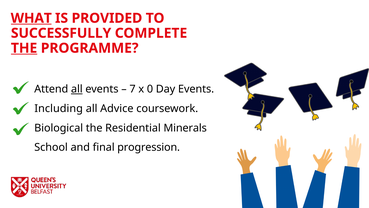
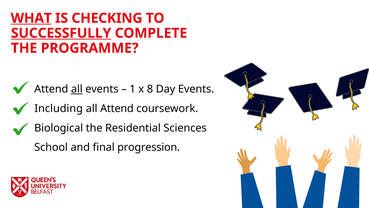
PROVIDED: PROVIDED -> CHECKING
SUCCESSFULLY underline: none -> present
THE at (24, 48) underline: present -> none
7: 7 -> 1
0: 0 -> 8
all Advice: Advice -> Attend
Minerals: Minerals -> Sciences
